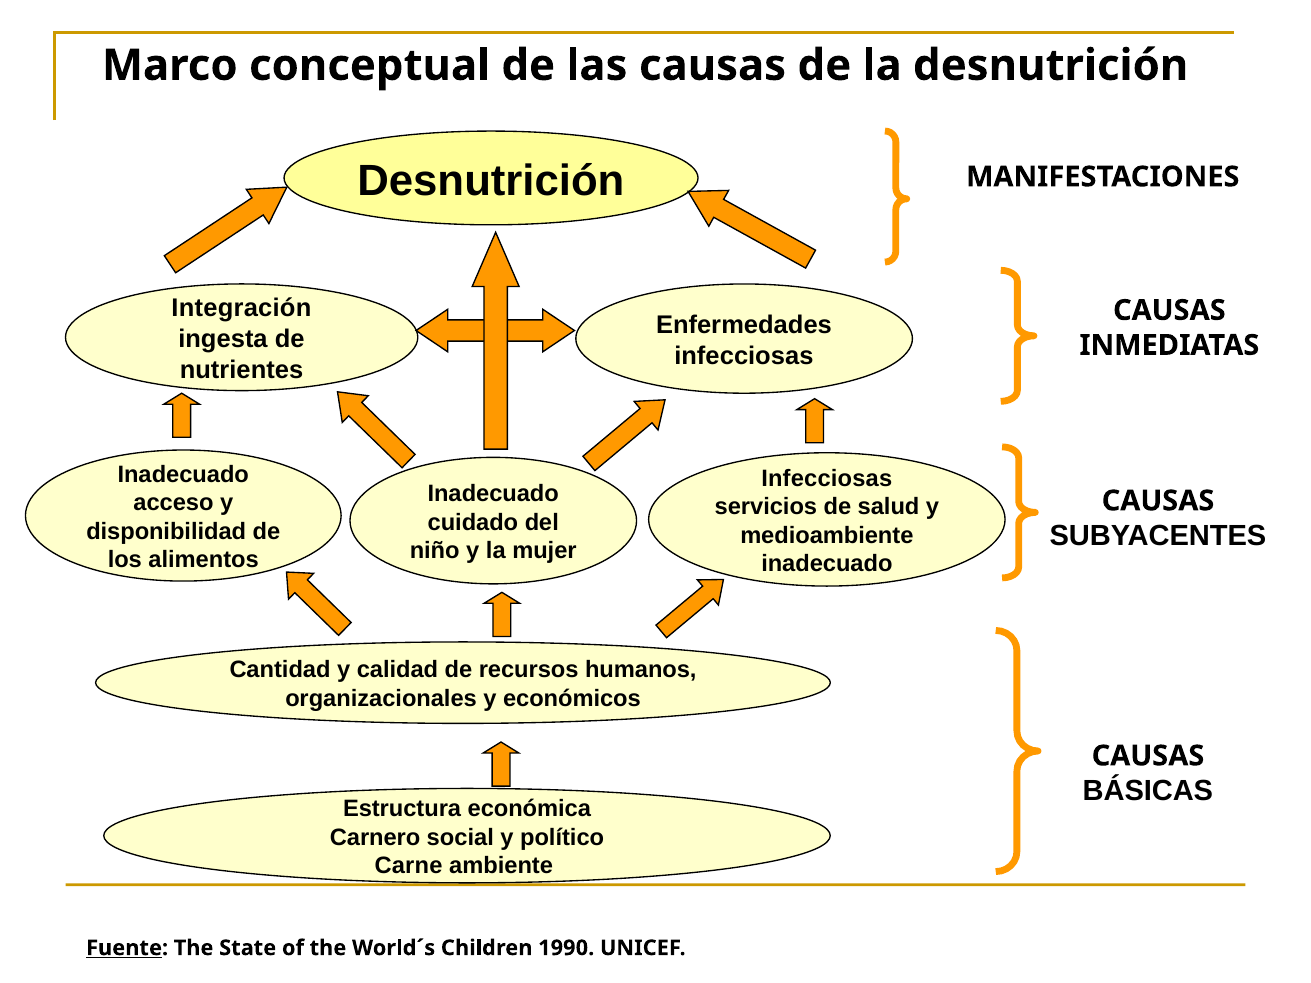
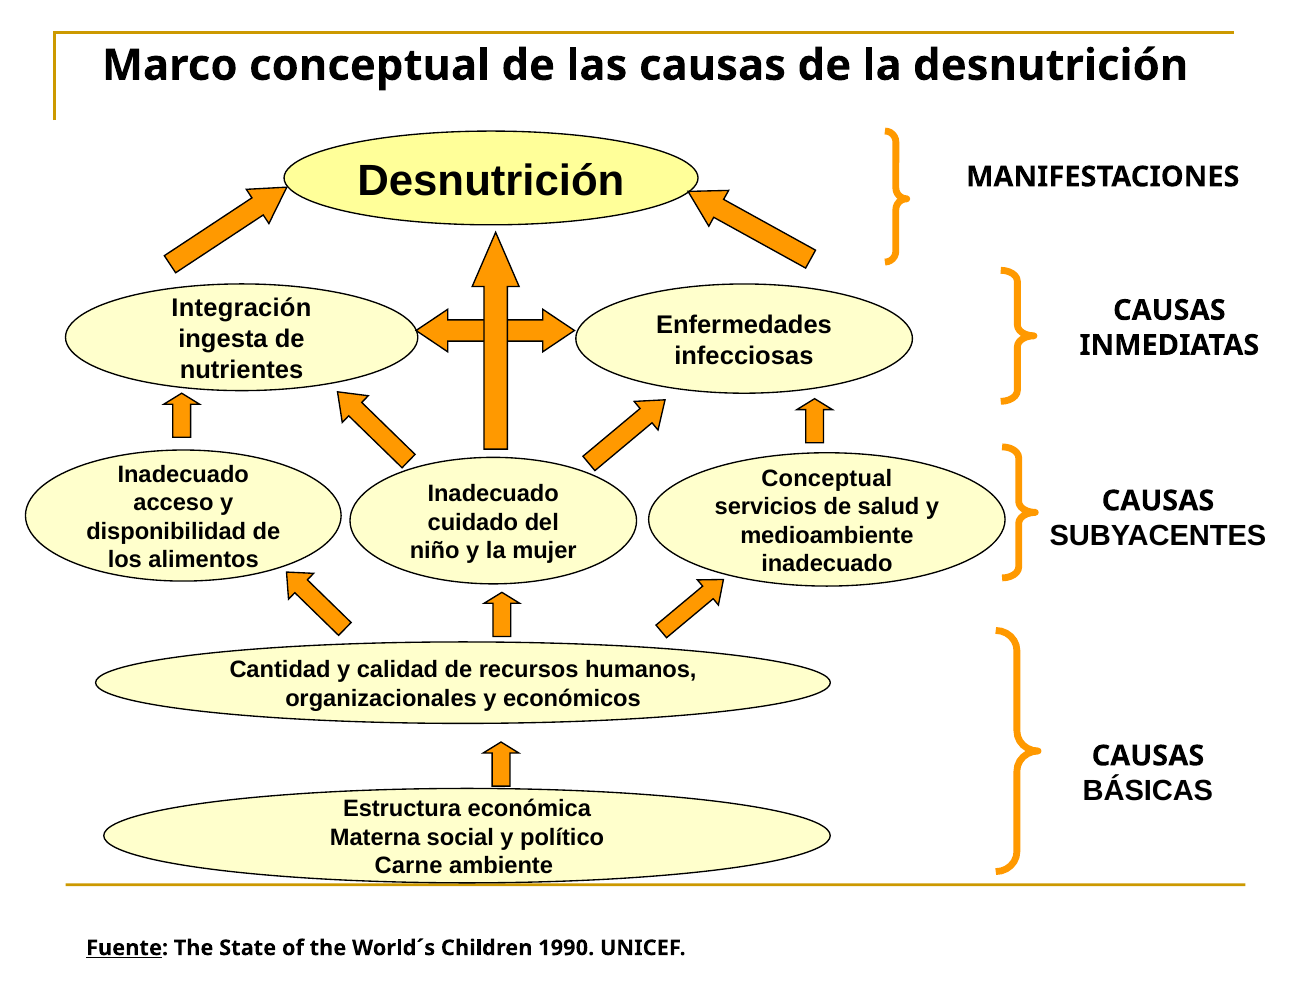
Infecciosas at (827, 478): Infecciosas -> Conceptual
Carnero: Carnero -> Materna
